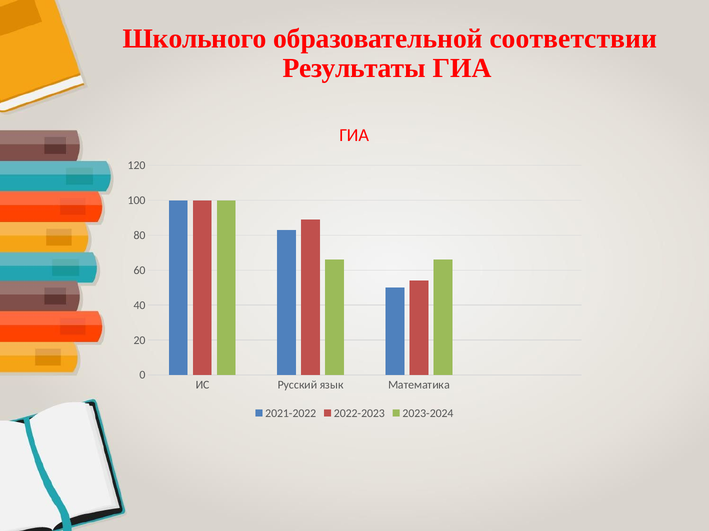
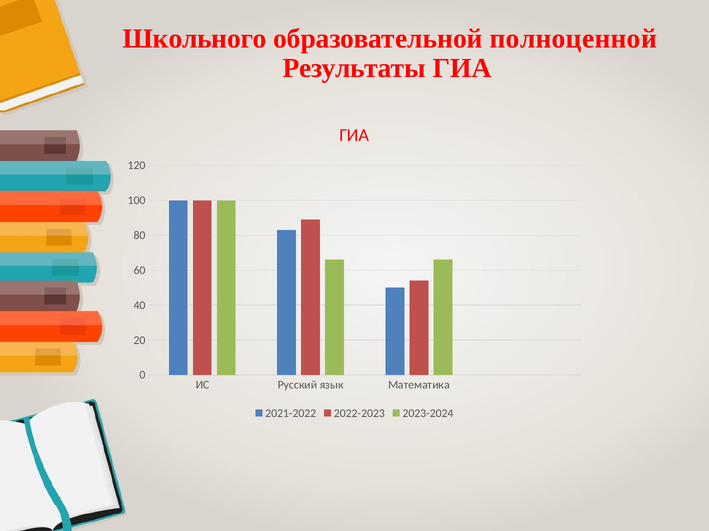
соответствии: соответствии -> полноценной
